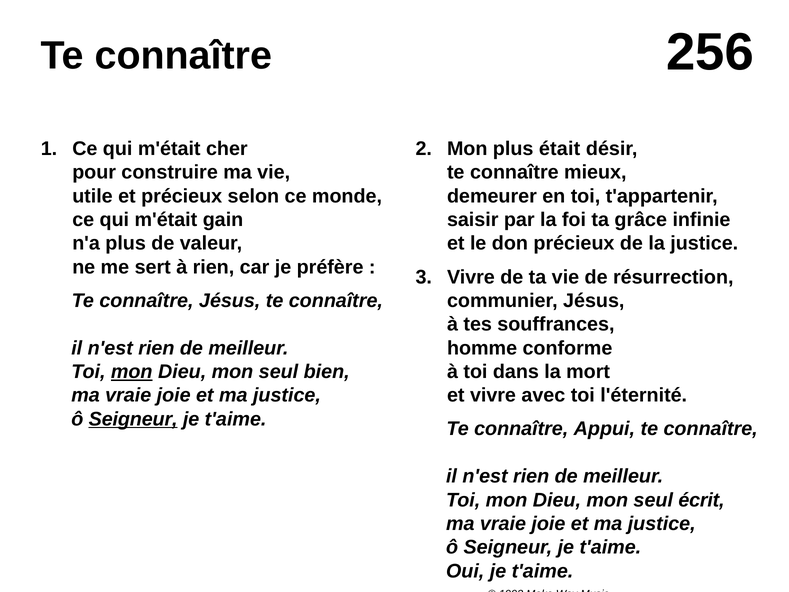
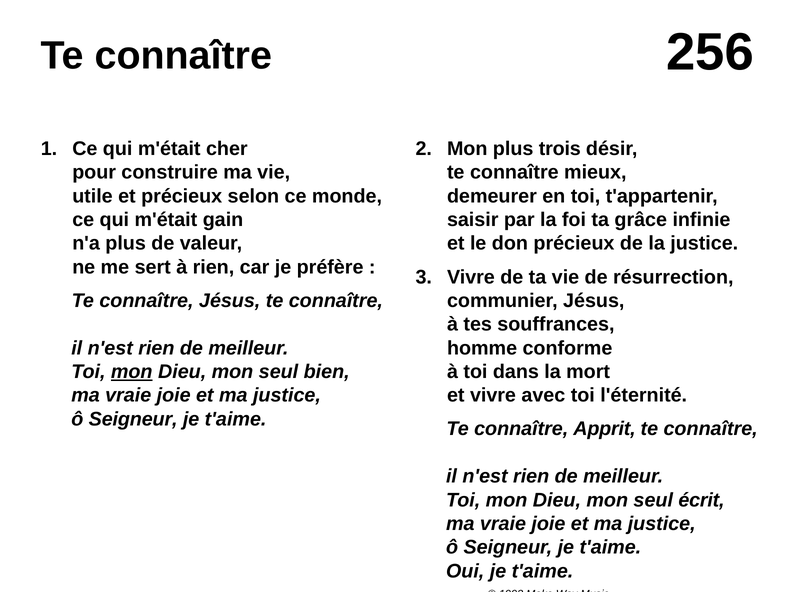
était: était -> trois
Seigneur at (133, 419) underline: present -> none
Appui: Appui -> Apprit
